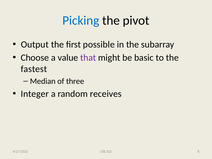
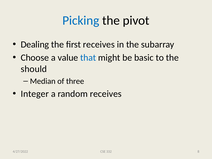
Output: Output -> Dealing
first possible: possible -> receives
that colour: purple -> blue
fastest: fastest -> should
